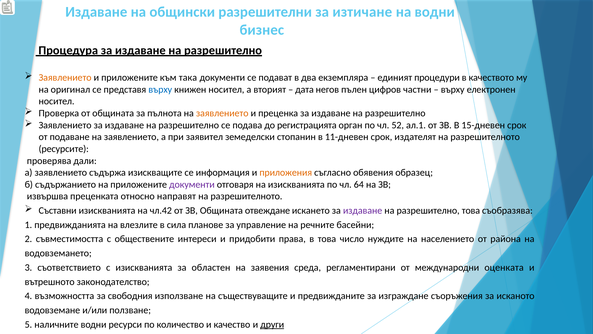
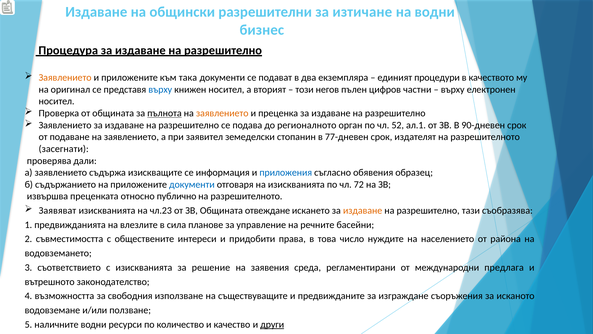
дата: дата -> този
пълнота underline: none -> present
регистрацията: регистрацията -> регионалното
15-дневен: 15-дневен -> 90-дневен
11-дневен: 11-дневен -> 77-дневен
ресурсите: ресурсите -> засегнати
приложения colour: orange -> blue
документи at (192, 184) colour: purple -> blue
64: 64 -> 72
направят: направят -> публично
Съставни: Съставни -> Заявяват
чл.42: чл.42 -> чл.23
издаване at (363, 210) colour: purple -> orange
разрешително това: това -> тази
областен: областен -> решение
оценката: оценката -> предлага
